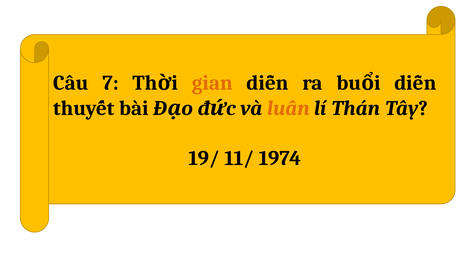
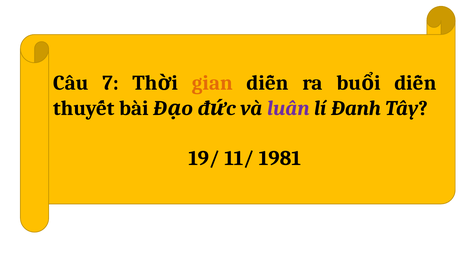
luân colour: orange -> purple
Thán: Thán -> Đanh
1974: 1974 -> 1981
